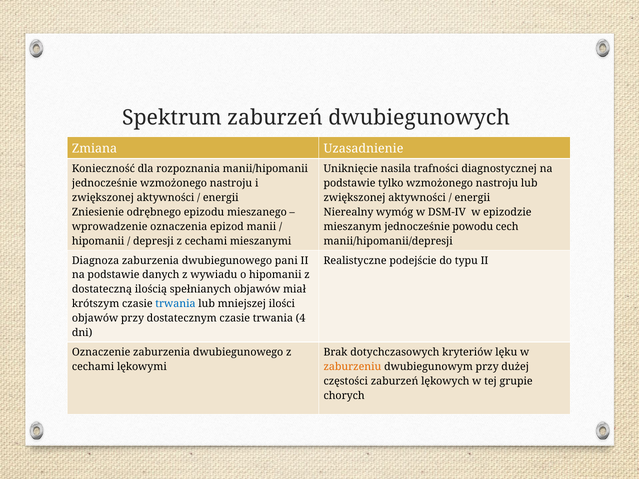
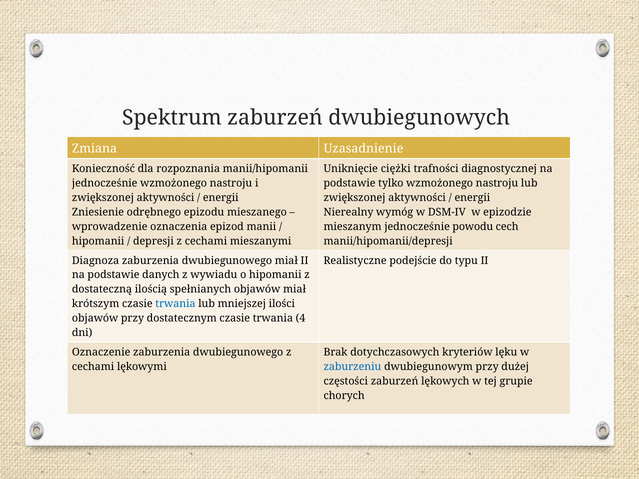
nasila: nasila -> ciężki
dwubiegunowego pani: pani -> miał
zaburzeniu colour: orange -> blue
